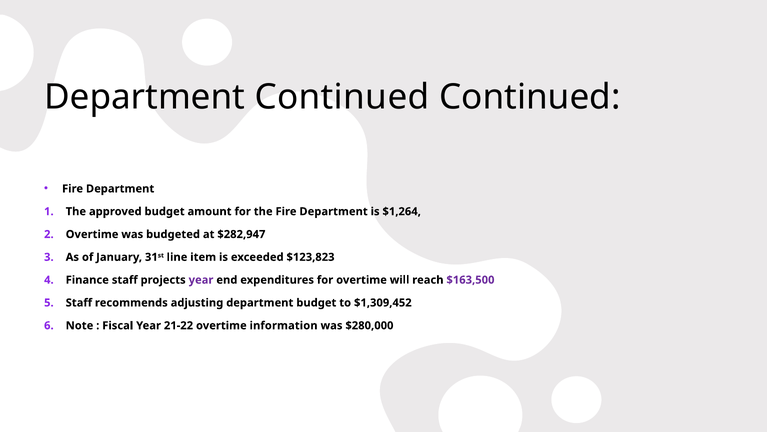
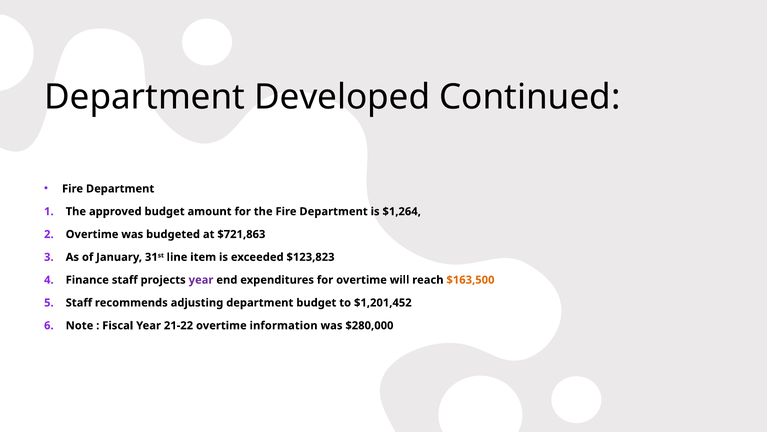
Department Continued: Continued -> Developed
$282,947: $282,947 -> $721,863
$163,500 colour: purple -> orange
$1,309,452: $1,309,452 -> $1,201,452
